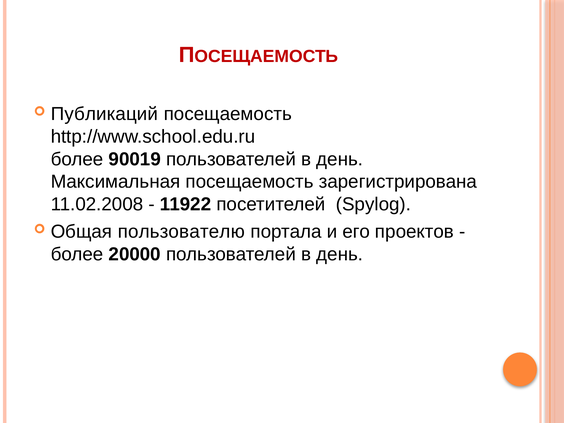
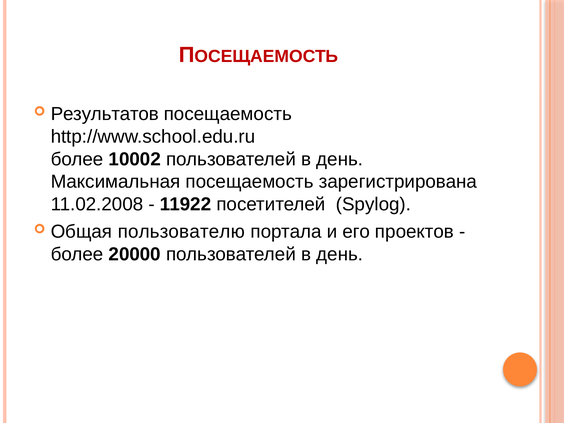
Публикаций: Публикаций -> Результатов
90019: 90019 -> 10002
